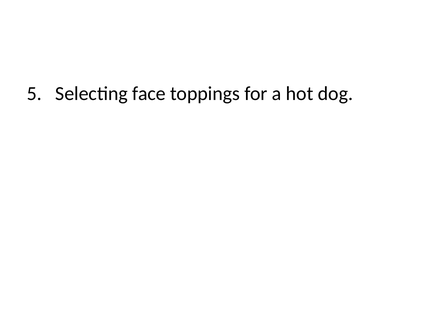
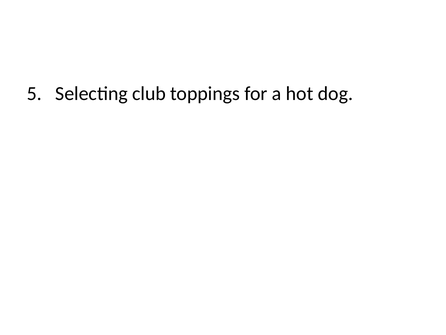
face: face -> club
